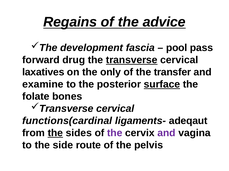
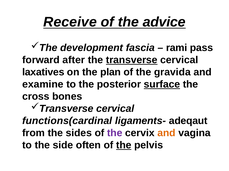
Regains: Regains -> Receive
pool: pool -> rami
drug: drug -> after
only: only -> plan
transfer: transfer -> gravida
folate: folate -> cross
the at (55, 134) underline: present -> none
and at (166, 134) colour: purple -> orange
route: route -> often
the at (124, 146) underline: none -> present
